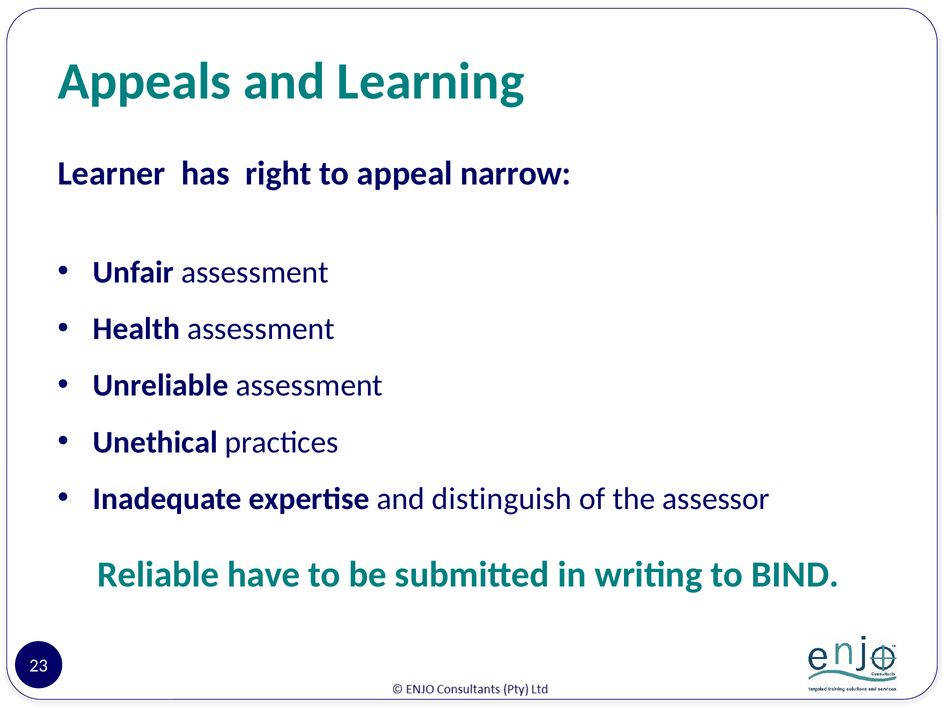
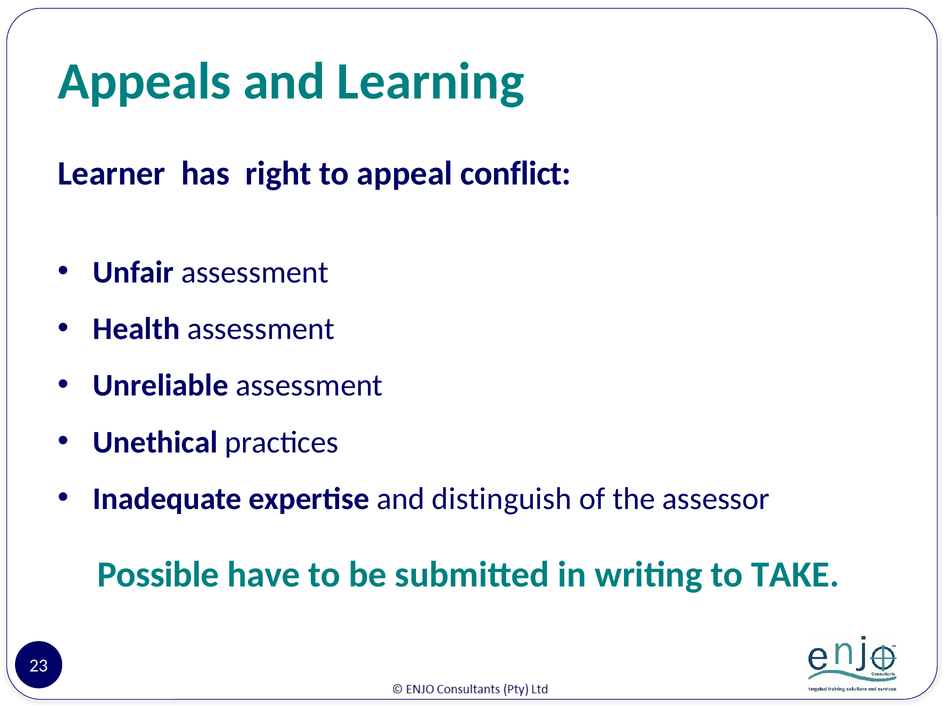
narrow: narrow -> conflict
Reliable: Reliable -> Possible
BIND: BIND -> TAKE
